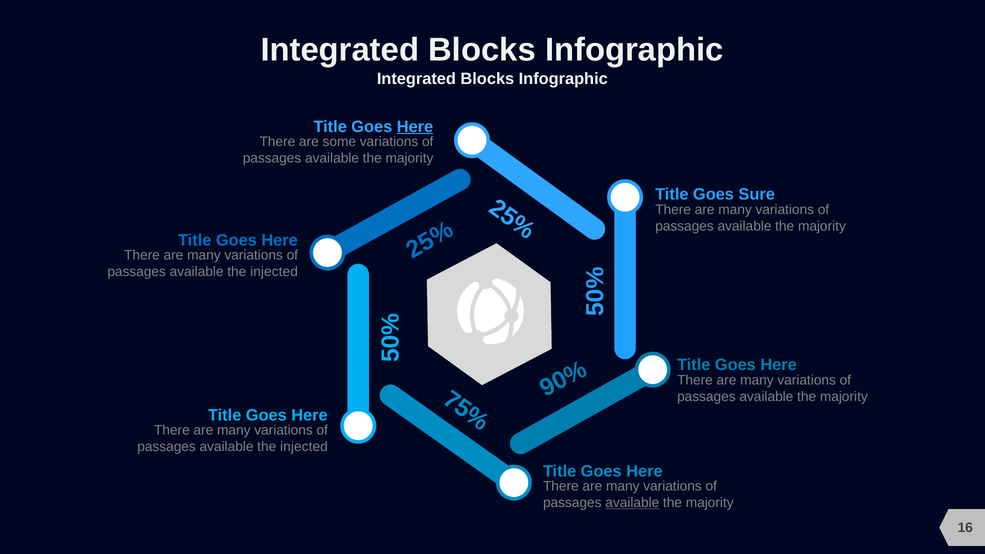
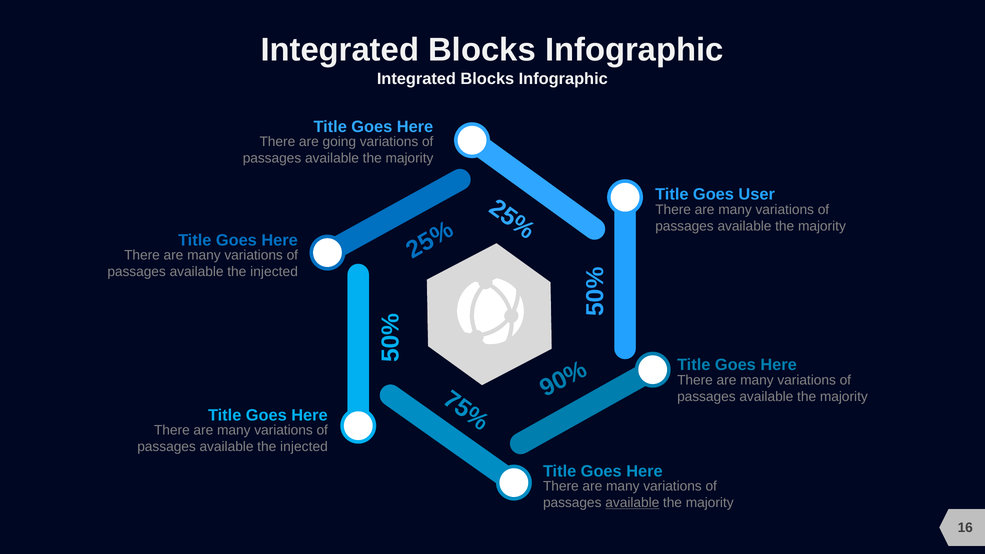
Here at (415, 127) underline: present -> none
some: some -> going
Sure: Sure -> User
